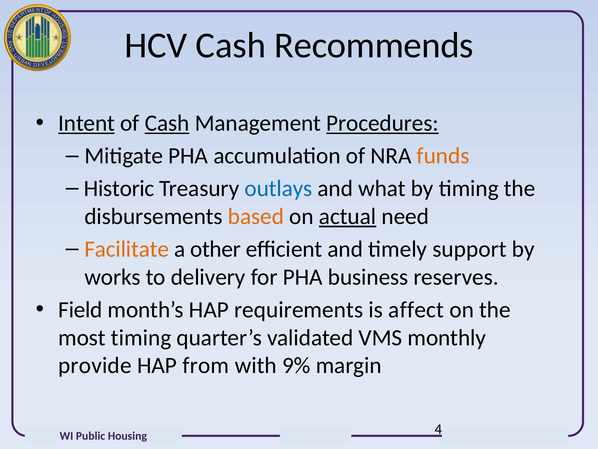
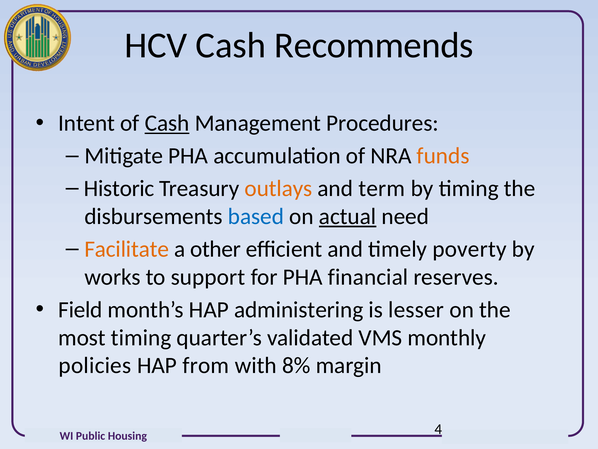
Intent underline: present -> none
Procedures underline: present -> none
outlays colour: blue -> orange
what: what -> term
based colour: orange -> blue
support: support -> poverty
delivery: delivery -> support
business: business -> financial
requirements: requirements -> administering
affect: affect -> lesser
provide: provide -> policies
9%: 9% -> 8%
